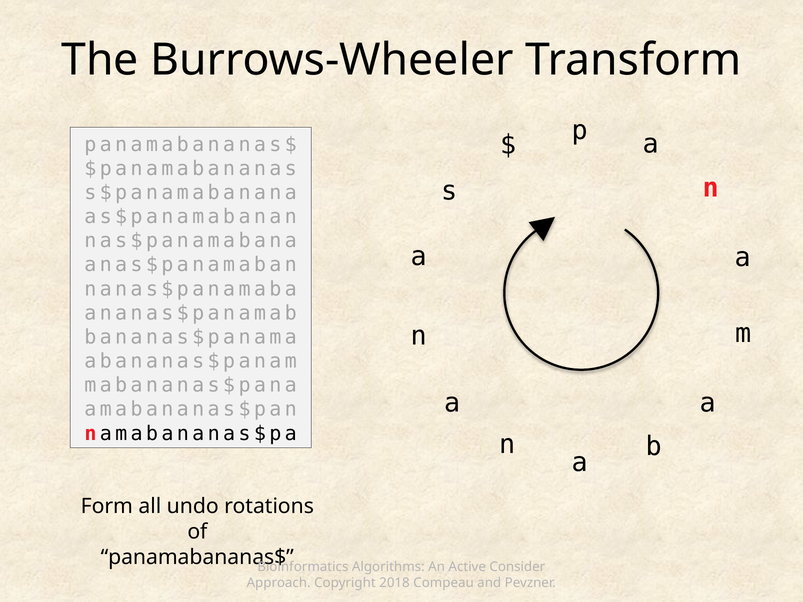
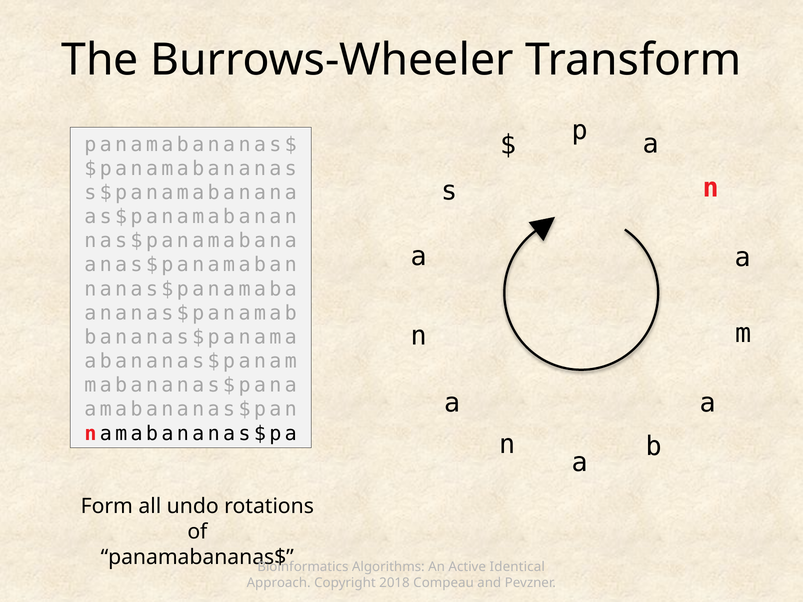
Consider: Consider -> Identical
